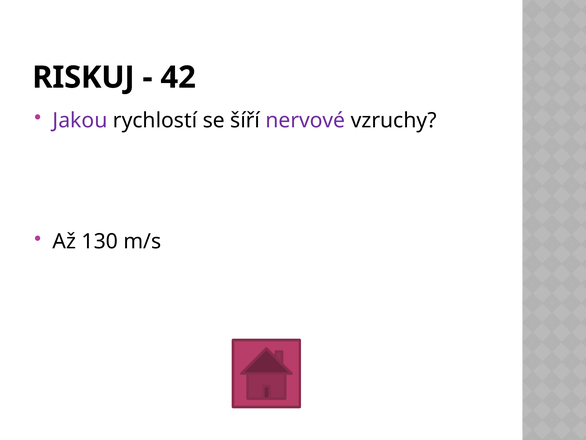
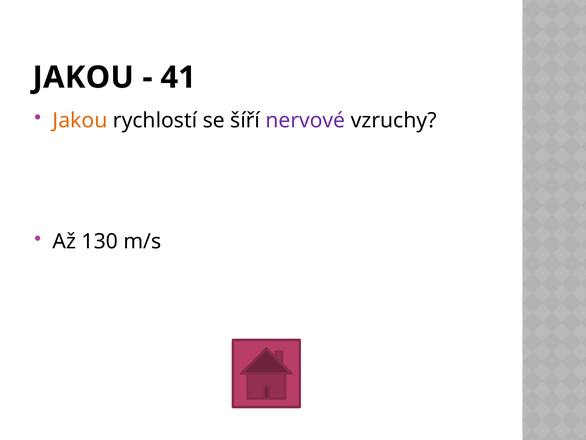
RISKUJ at (83, 77): RISKUJ -> JAKOU
42: 42 -> 41
Jakou at (80, 120) colour: purple -> orange
